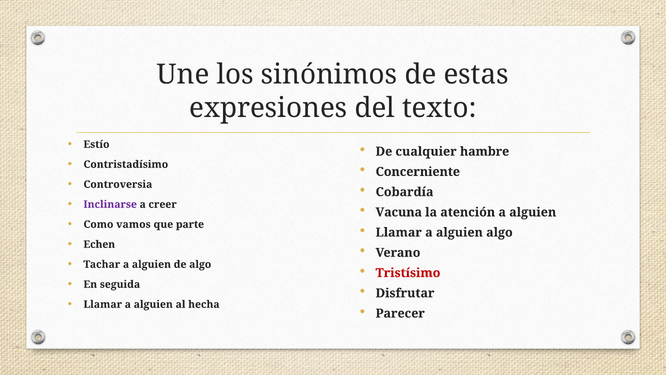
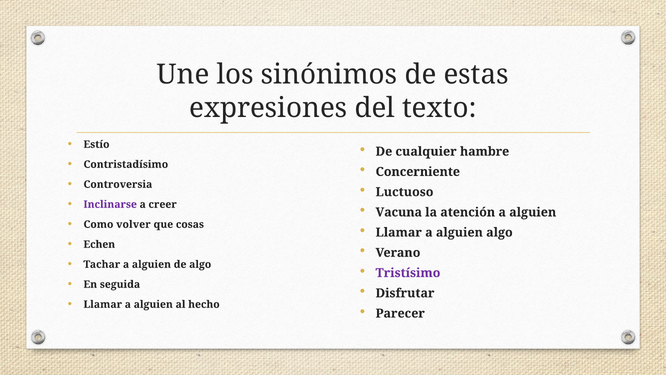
Cobardía: Cobardía -> Luctuoso
vamos: vamos -> volver
parte: parte -> cosas
Tristísimo colour: red -> purple
hecha: hecha -> hecho
